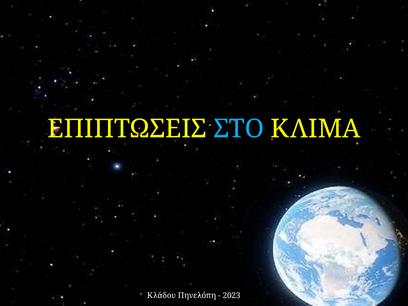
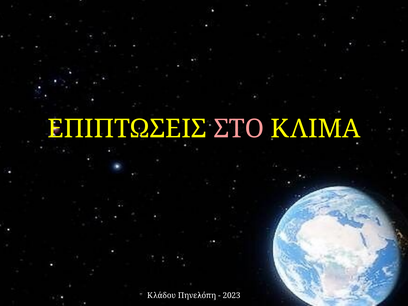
ΣΤΟ colour: light blue -> pink
